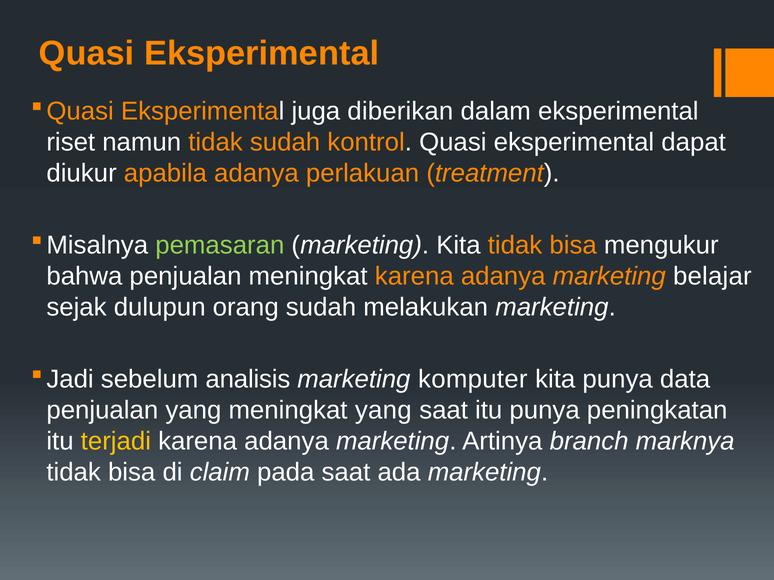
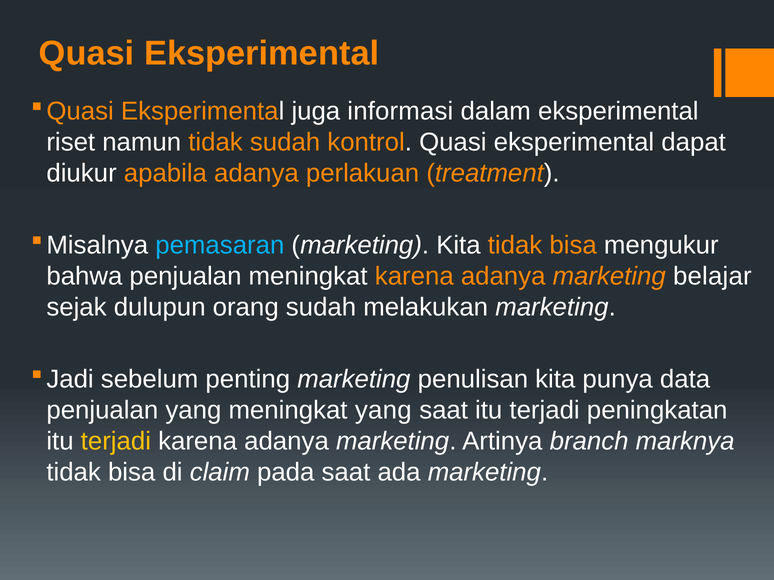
diberikan: diberikan -> informasi
pemasaran colour: light green -> light blue
analisis: analisis -> penting
komputer: komputer -> penulisan
saat itu punya: punya -> terjadi
